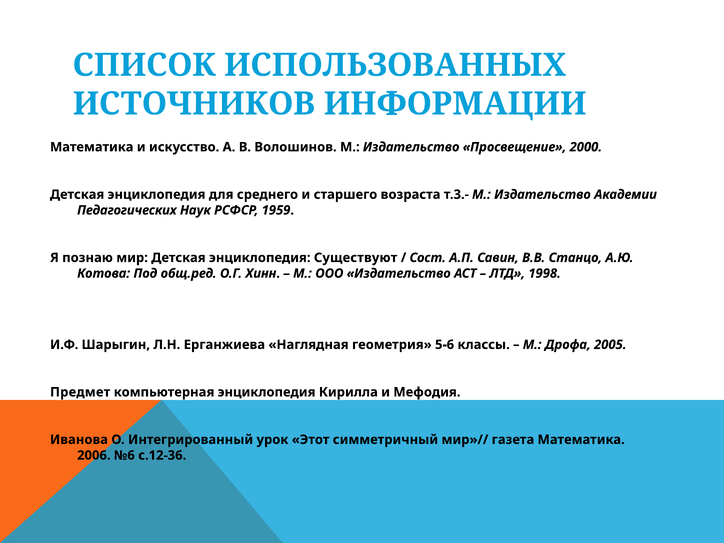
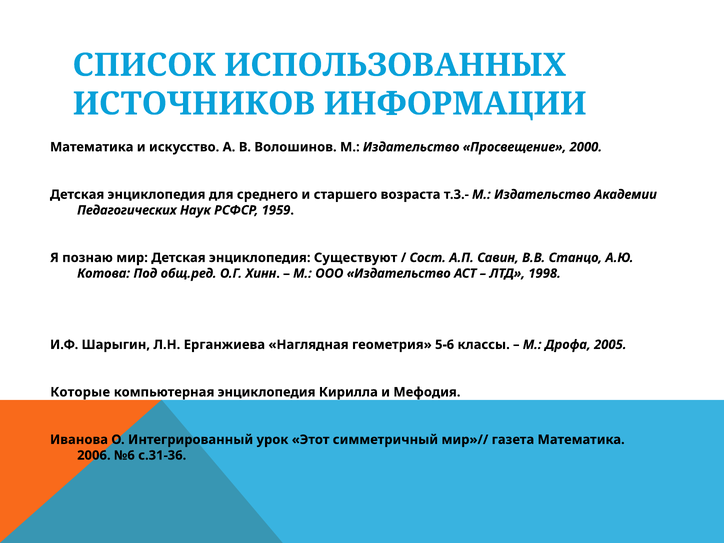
Предмет: Предмет -> Которые
с.12-36: с.12-36 -> с.31-36
